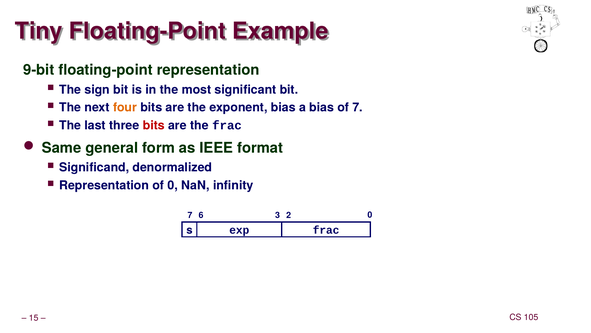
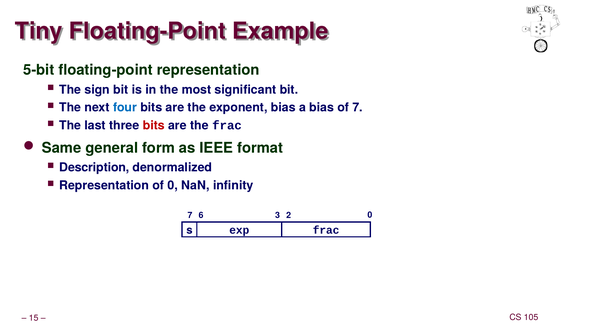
9-bit: 9-bit -> 5-bit
four colour: orange -> blue
Significand: Significand -> Description
